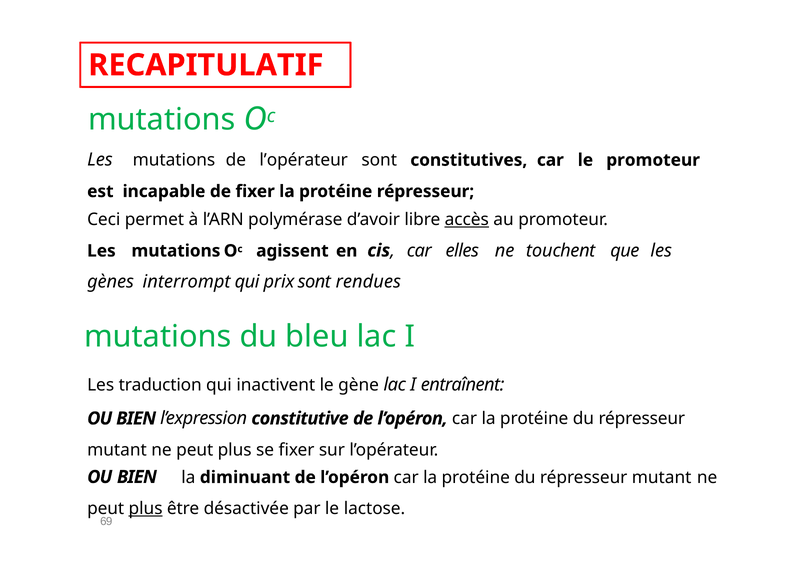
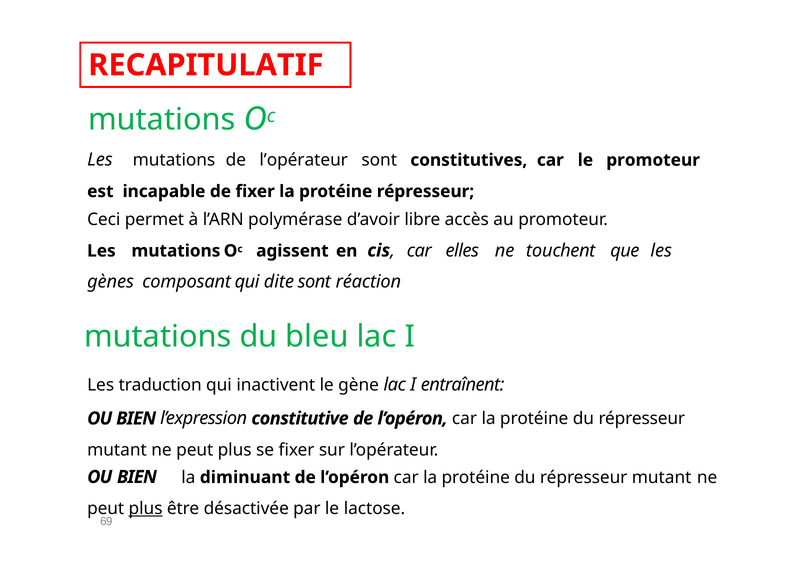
accès underline: present -> none
interrompt: interrompt -> composant
prix: prix -> dite
rendues: rendues -> réaction
